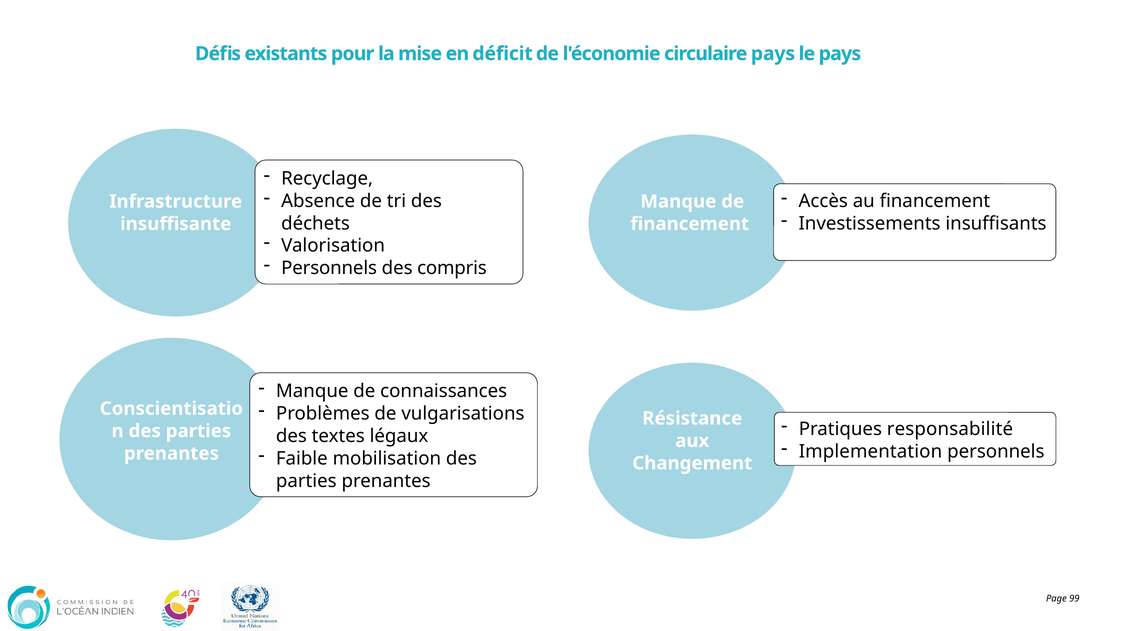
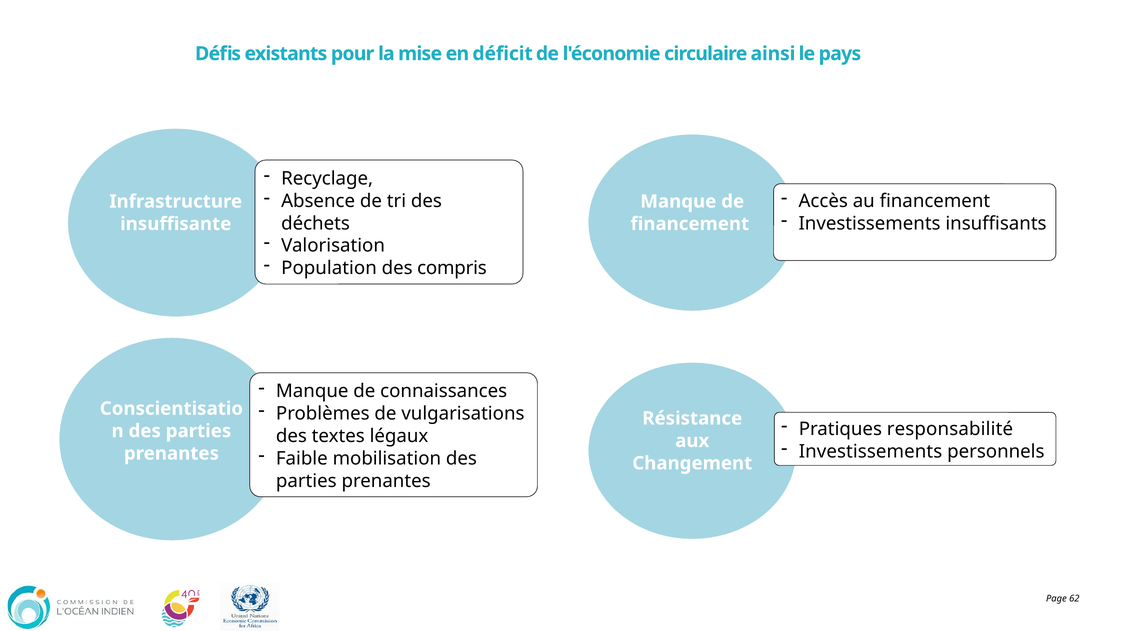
circulaire pays: pays -> ainsi
Personnels at (329, 268): Personnels -> Population
Implementation at (870, 451): Implementation -> Investissements
99: 99 -> 62
